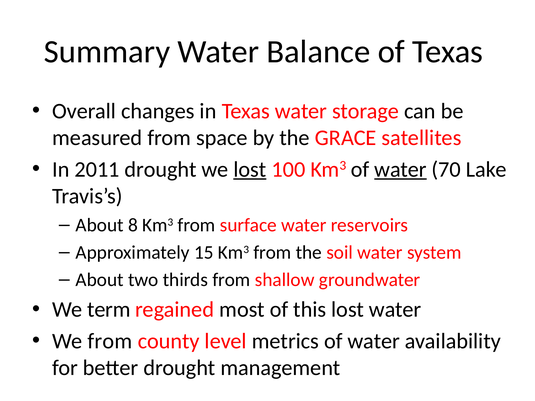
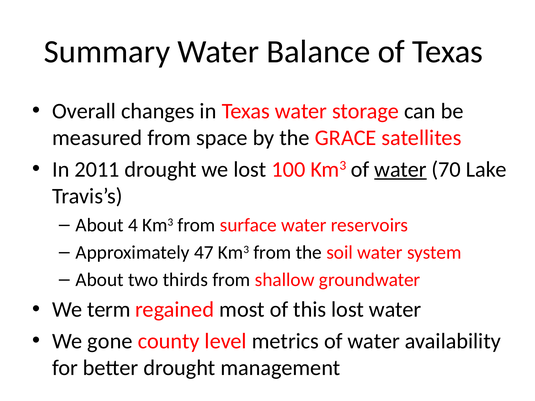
lost at (250, 169) underline: present -> none
8: 8 -> 4
15: 15 -> 47
We from: from -> gone
